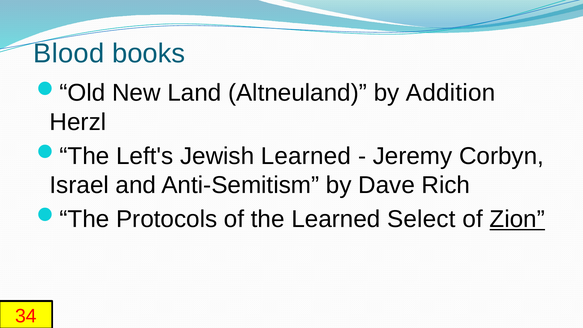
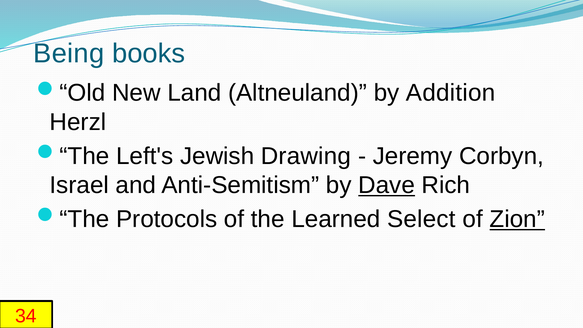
Blood: Blood -> Being
Jewish Learned: Learned -> Drawing
Dave underline: none -> present
